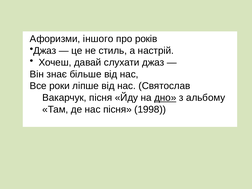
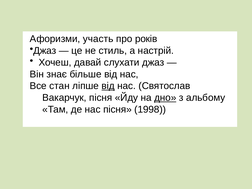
іншого: іншого -> участь
роки: роки -> стан
від at (108, 86) underline: none -> present
